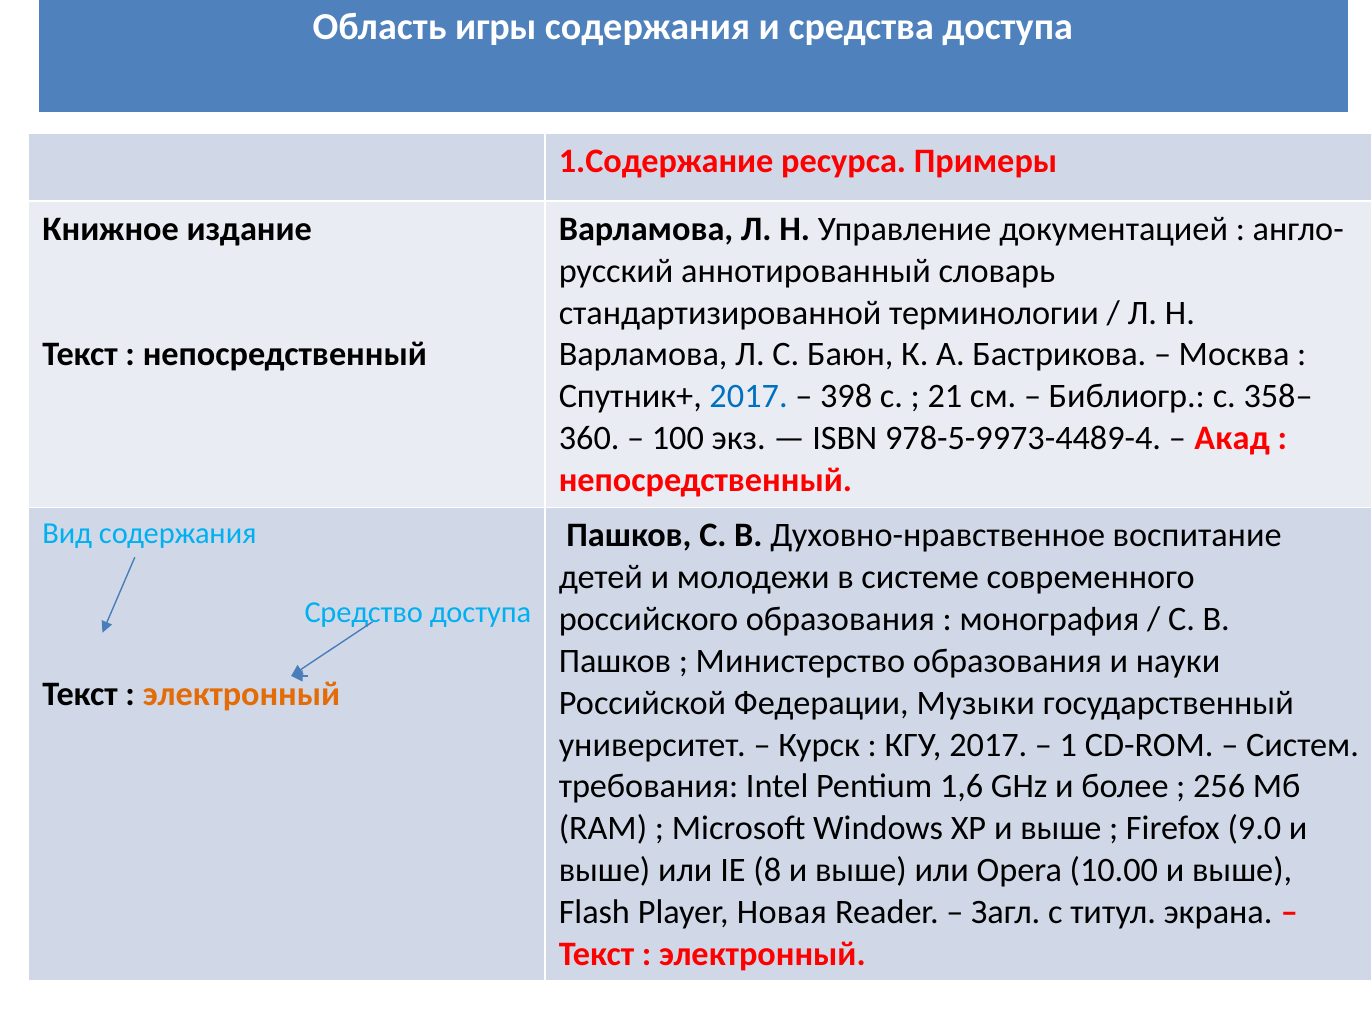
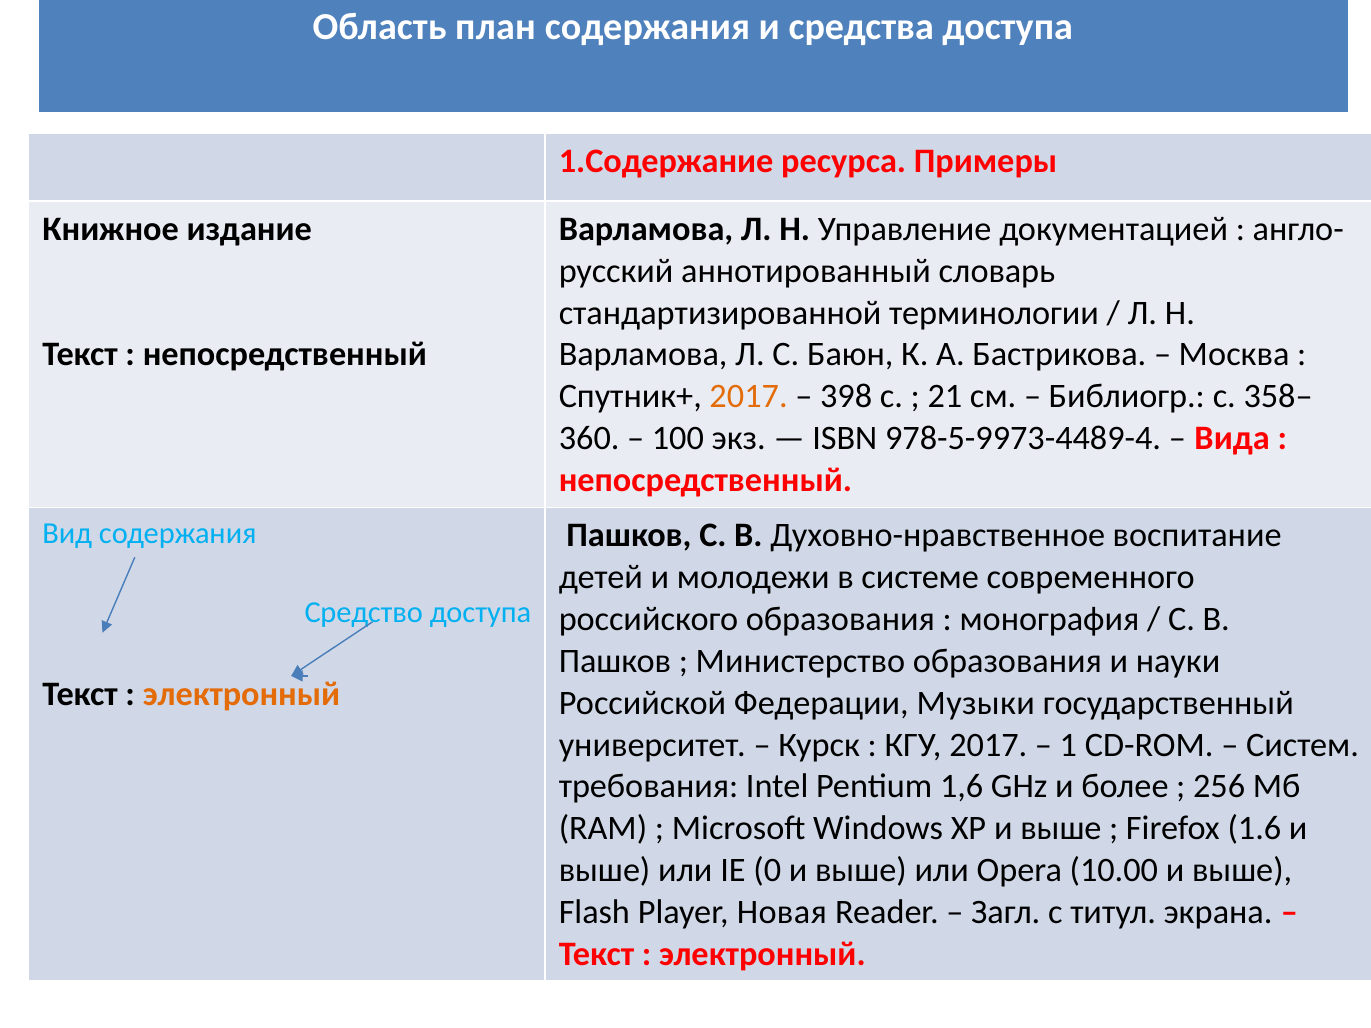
игры: игры -> план
2017 at (749, 397) colour: blue -> orange
Акад: Акад -> Вида
9.0: 9.0 -> 1.6
8: 8 -> 0
